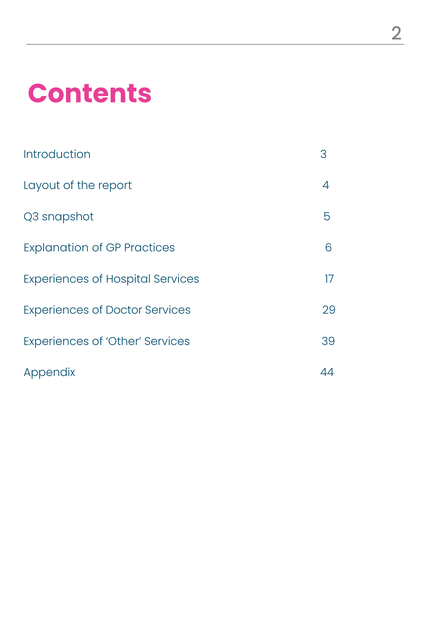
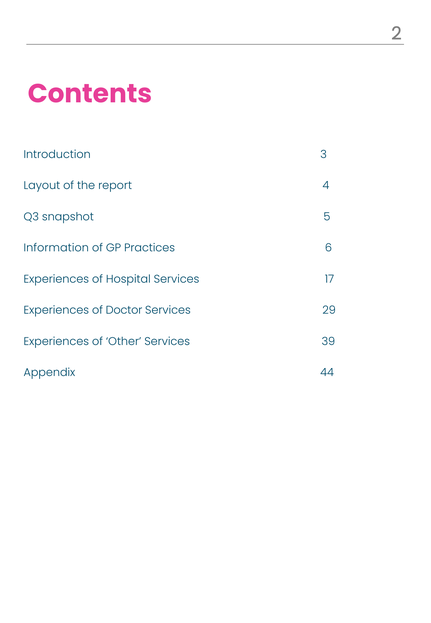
Explanation: Explanation -> Information
